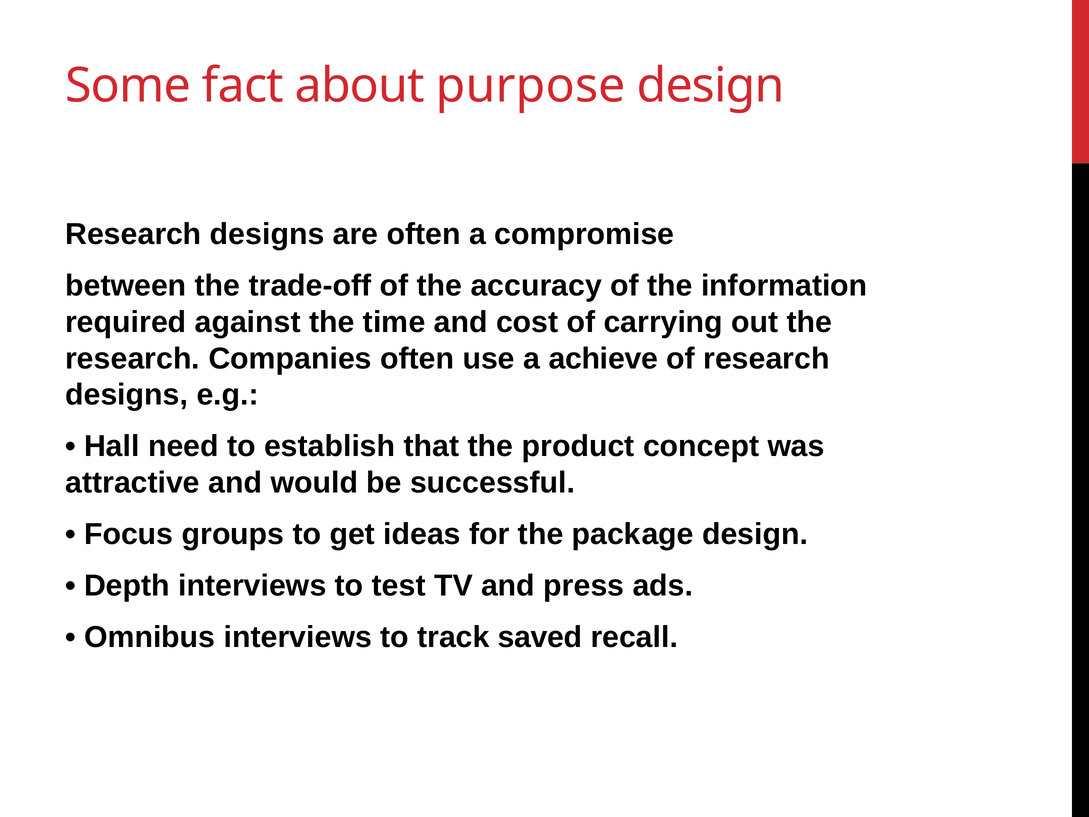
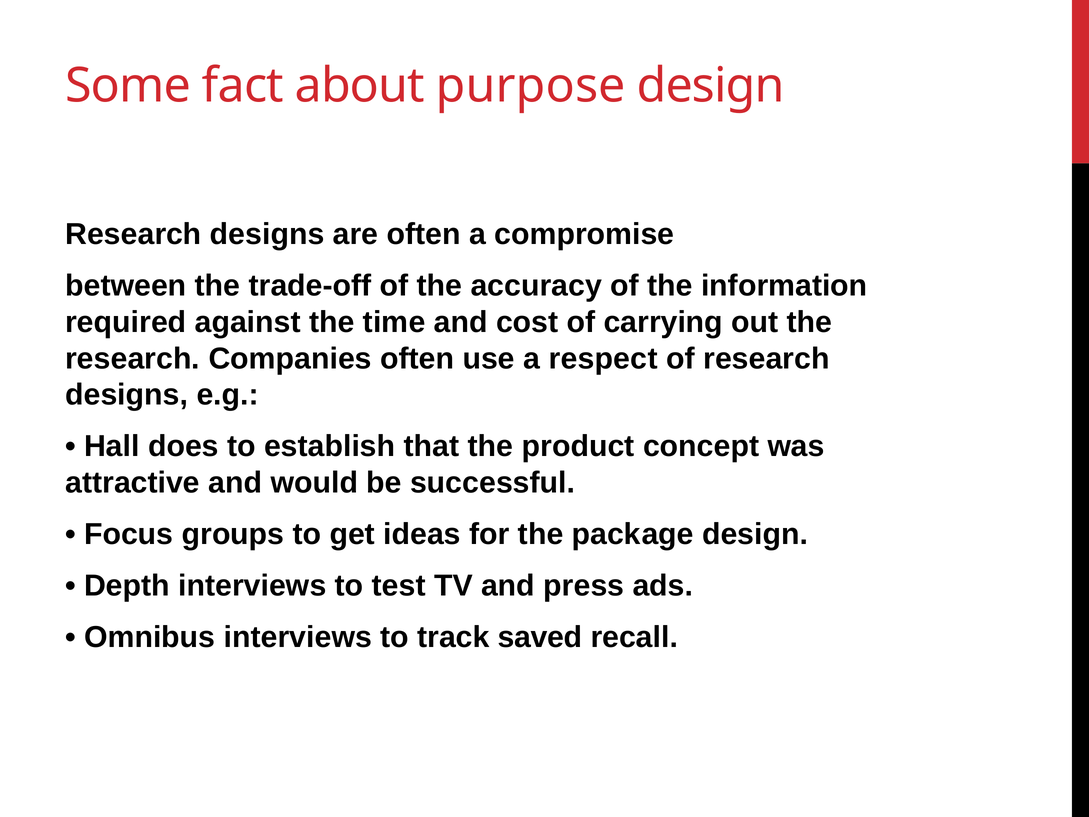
achieve: achieve -> respect
need: need -> does
